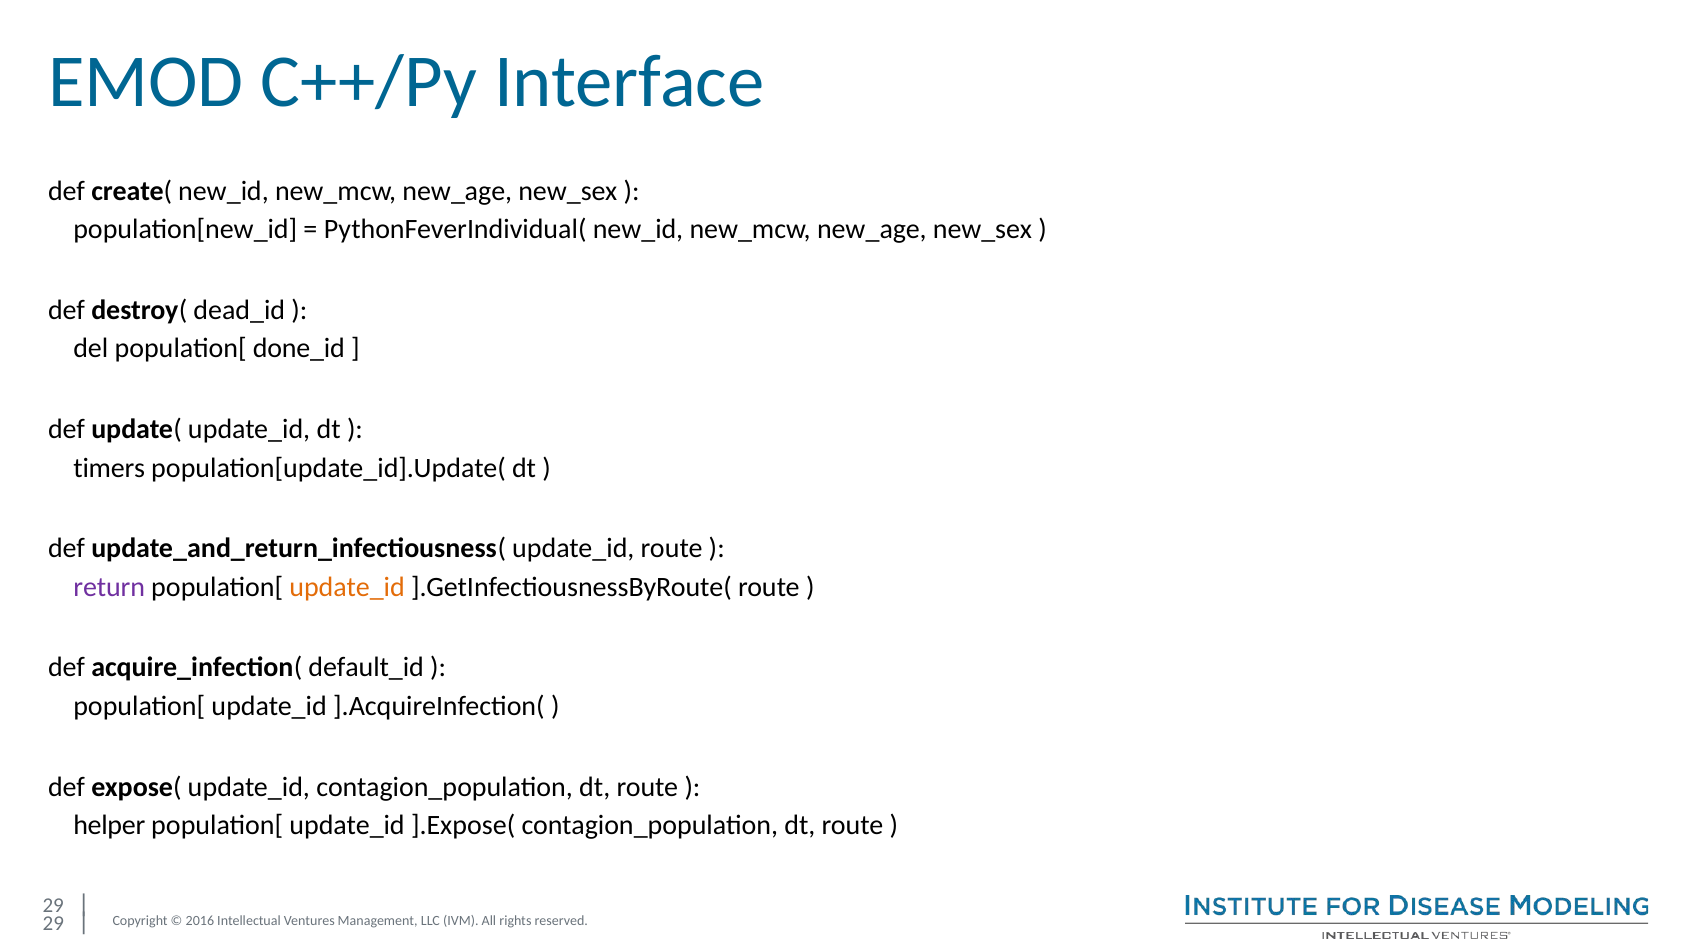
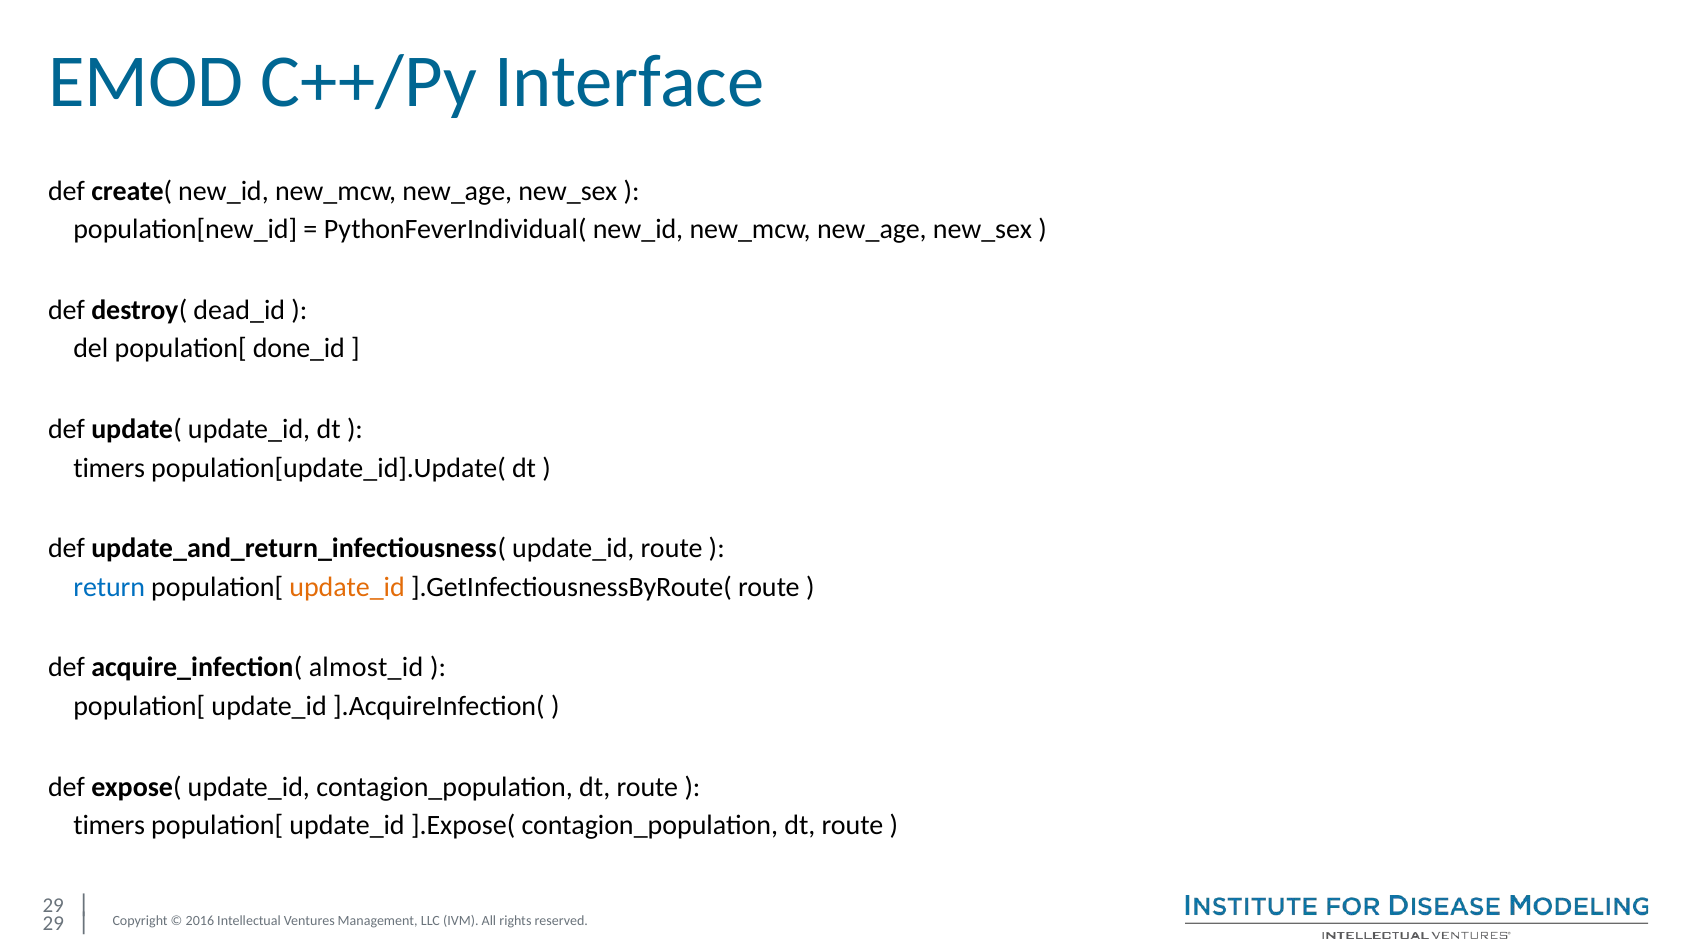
return colour: purple -> blue
default_id: default_id -> almost_id
helper at (109, 825): helper -> timers
